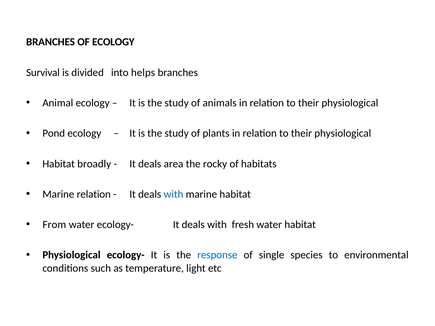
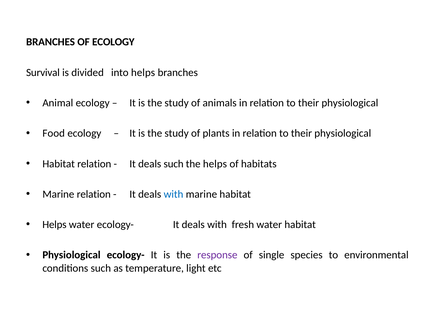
Pond: Pond -> Food
Habitat broadly: broadly -> relation
deals area: area -> such
the rocky: rocky -> helps
From at (54, 225): From -> Helps
response colour: blue -> purple
